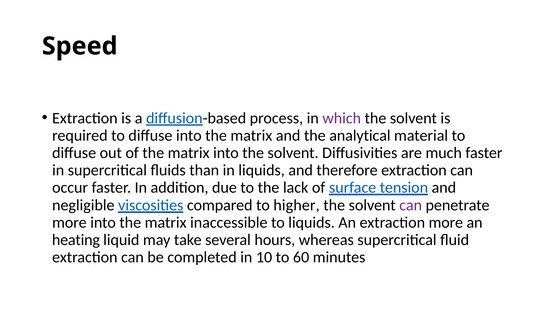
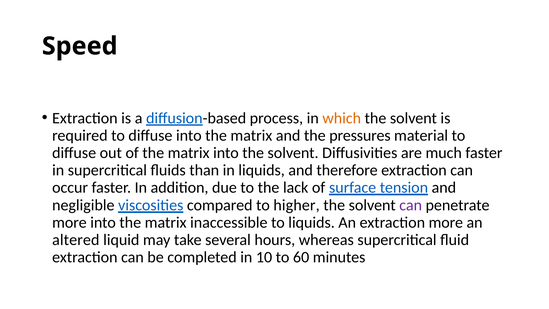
which colour: purple -> orange
analytical: analytical -> pressures
heating: heating -> altered
